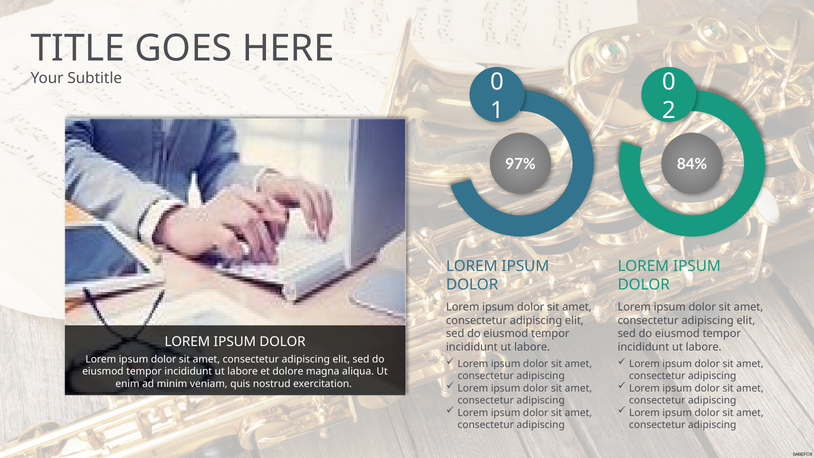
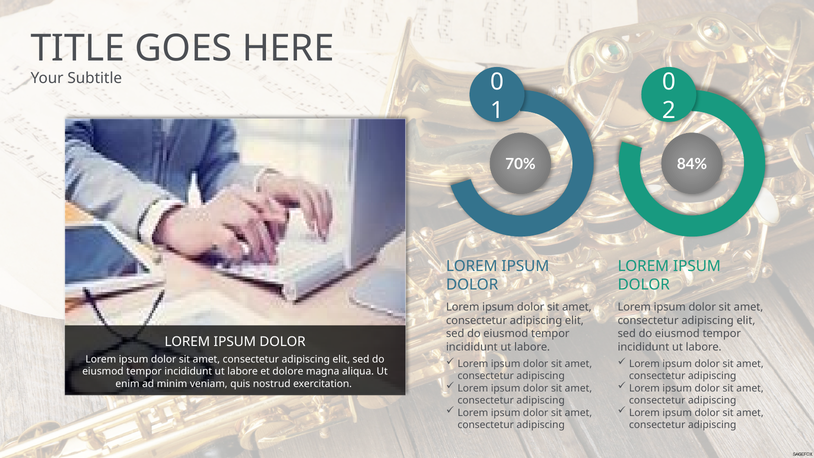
97%: 97% -> 70%
